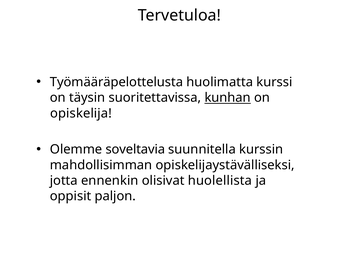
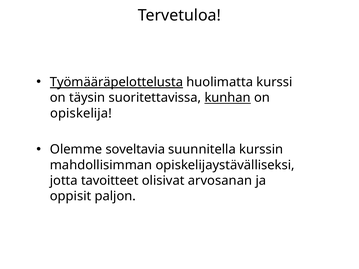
Työmääräpelottelusta underline: none -> present
ennenkin: ennenkin -> tavoitteet
huolellista: huolellista -> arvosanan
